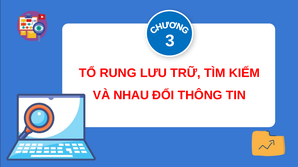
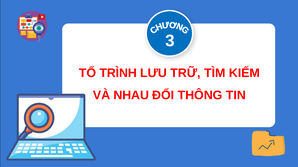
RUNG: RUNG -> TRÌNH
